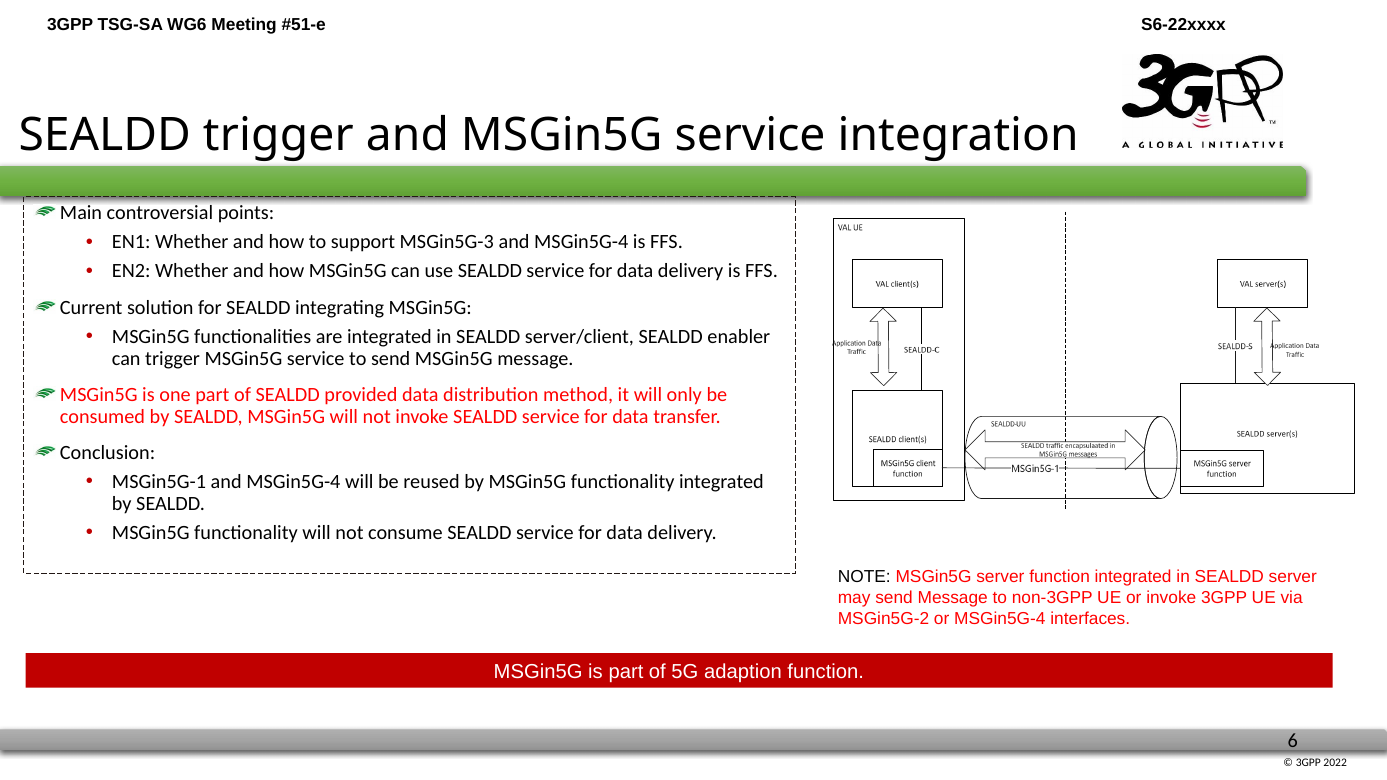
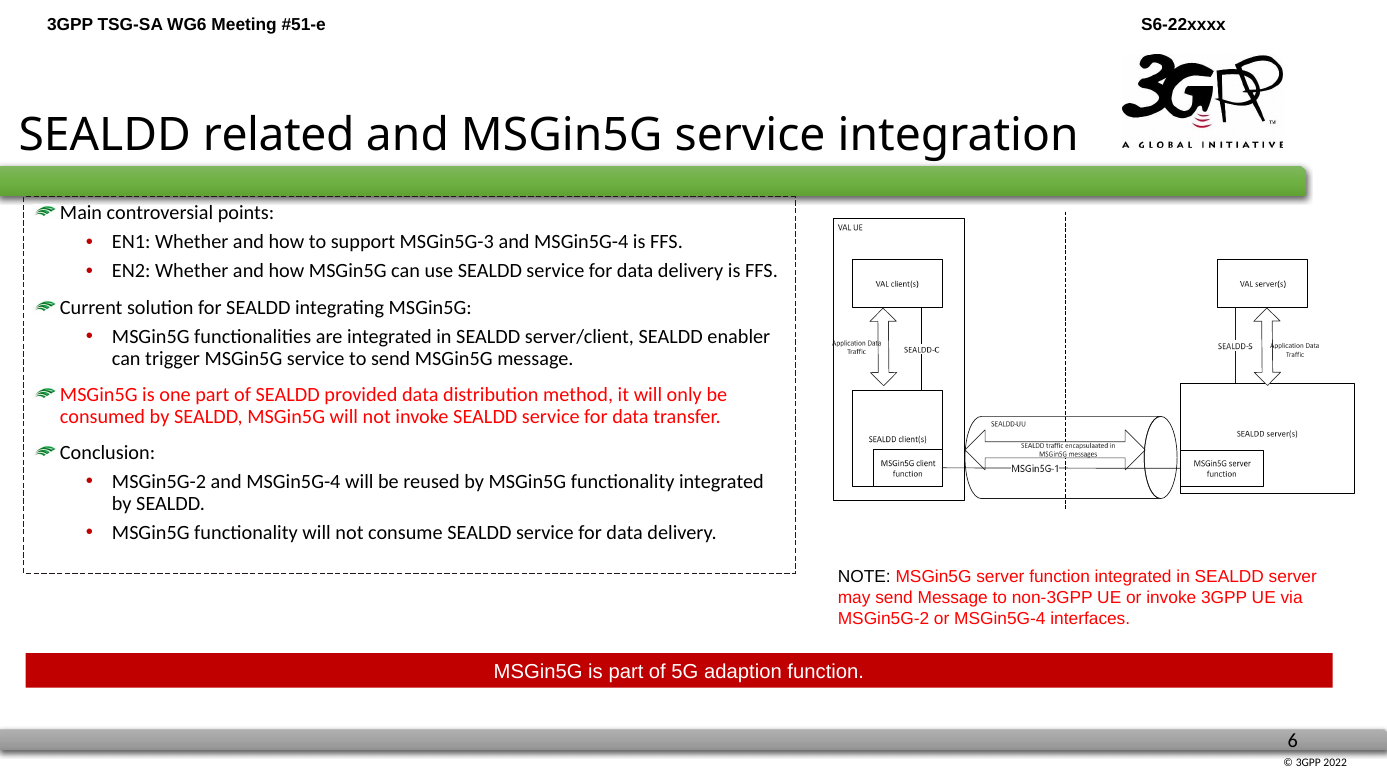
SEALDD trigger: trigger -> related
MSGin5G-1 at (159, 482): MSGin5G-1 -> MSGin5G-2
